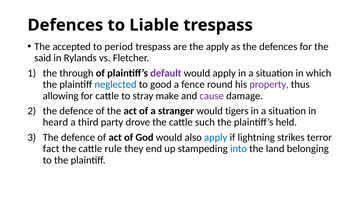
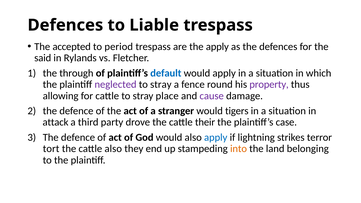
default colour: purple -> blue
neglected colour: blue -> purple
good at (161, 84): good -> stray
make: make -> place
heard: heard -> attack
such: such -> their
held: held -> case
fact: fact -> tort
cattle rule: rule -> also
into colour: blue -> orange
